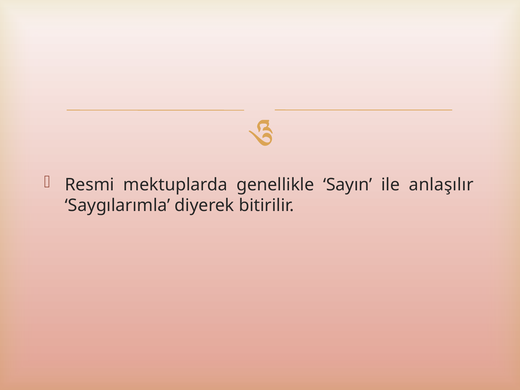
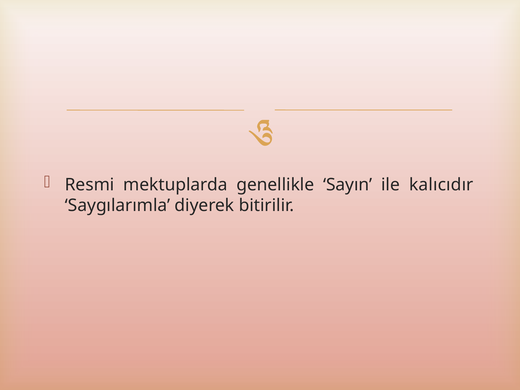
anlaşılır: anlaşılır -> kalıcıdır
